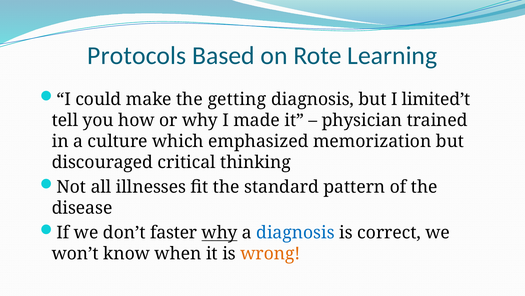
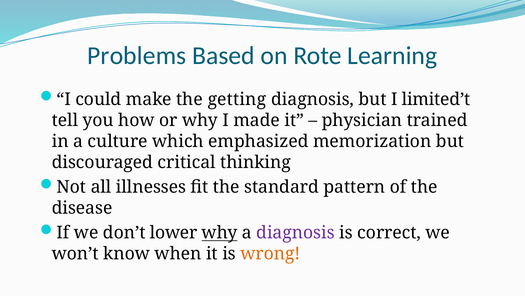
Protocols: Protocols -> Problems
faster: faster -> lower
diagnosis at (295, 232) colour: blue -> purple
